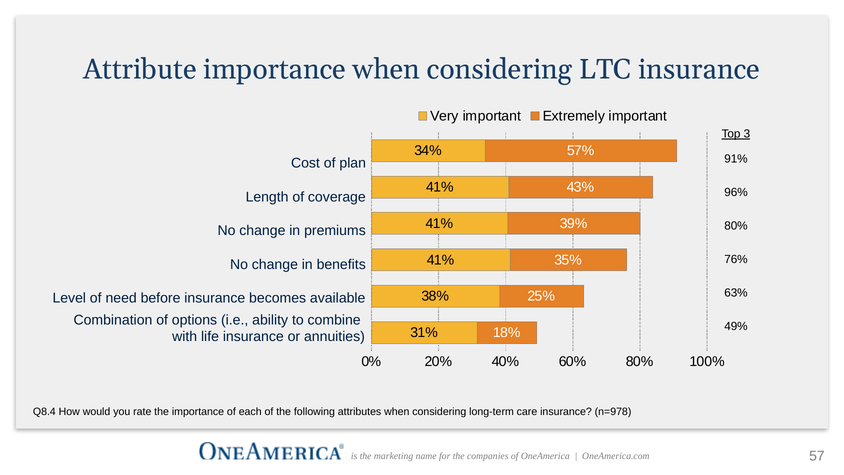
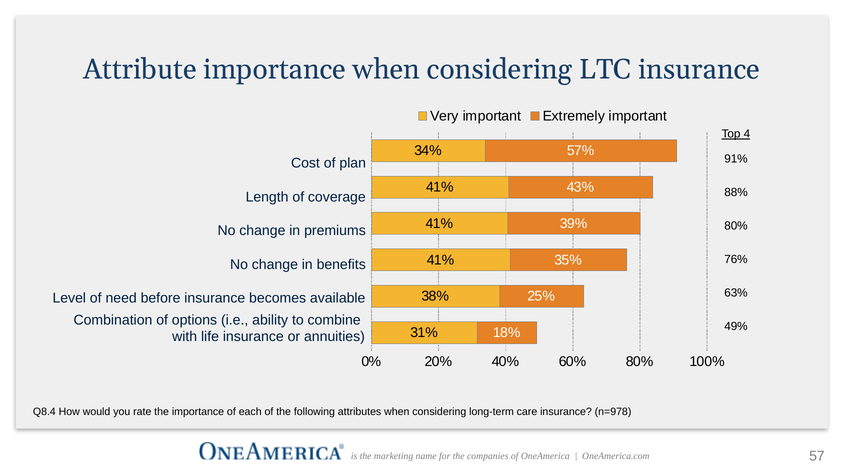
3: 3 -> 4
96%: 96% -> 88%
